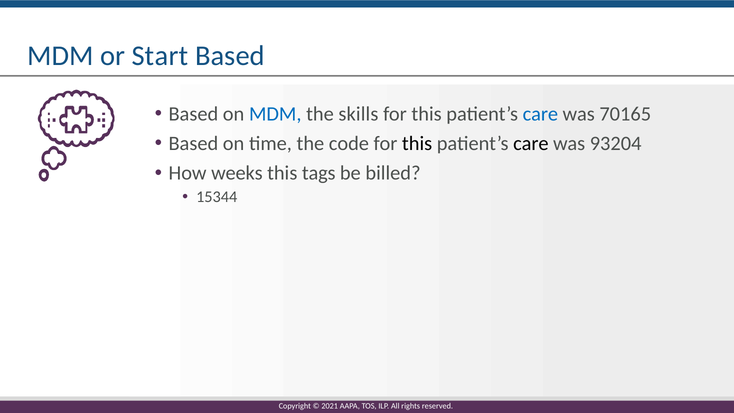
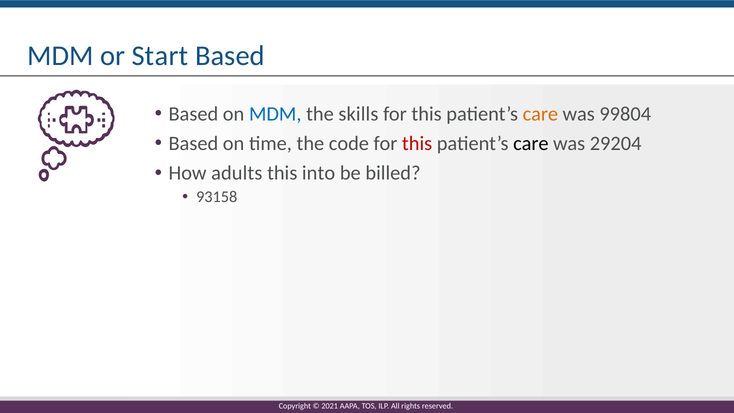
care at (540, 114) colour: blue -> orange
70165: 70165 -> 99804
this at (417, 144) colour: black -> red
93204: 93204 -> 29204
weeks: weeks -> adults
tags: tags -> into
15344: 15344 -> 93158
